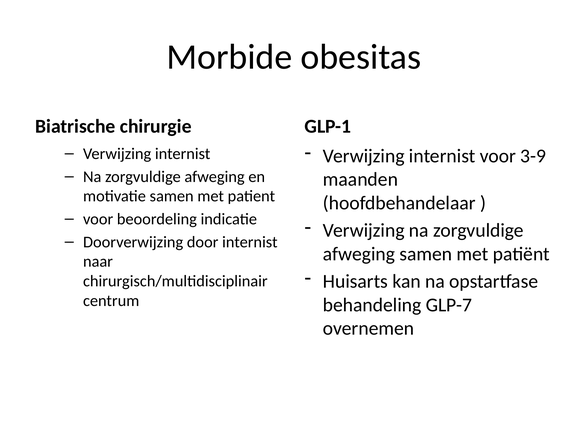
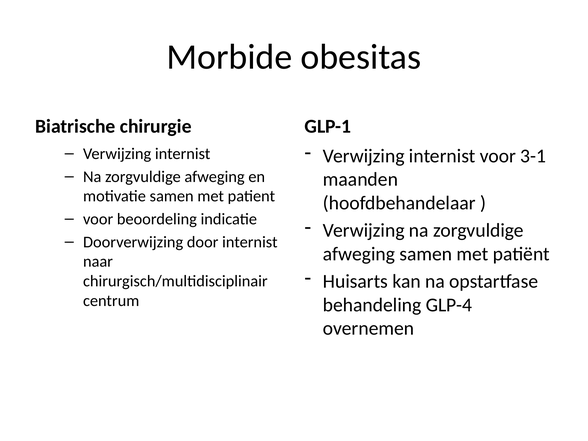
3-9: 3-9 -> 3-1
GLP-7: GLP-7 -> GLP-4
